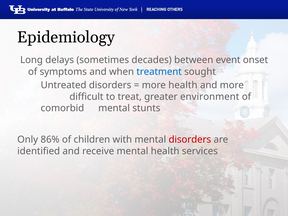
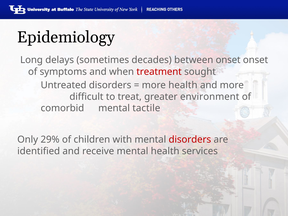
between event: event -> onset
treatment colour: blue -> red
stunts: stunts -> tactile
86%: 86% -> 29%
